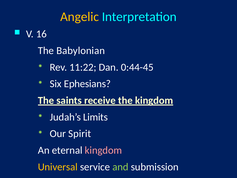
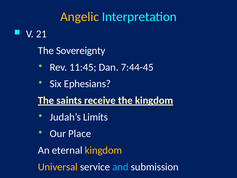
16: 16 -> 21
Babylonian: Babylonian -> Sovereignty
11:22: 11:22 -> 11:45
0:44-45: 0:44-45 -> 7:44-45
Spirit: Spirit -> Place
kingdom at (103, 150) colour: pink -> yellow
and colour: light green -> light blue
